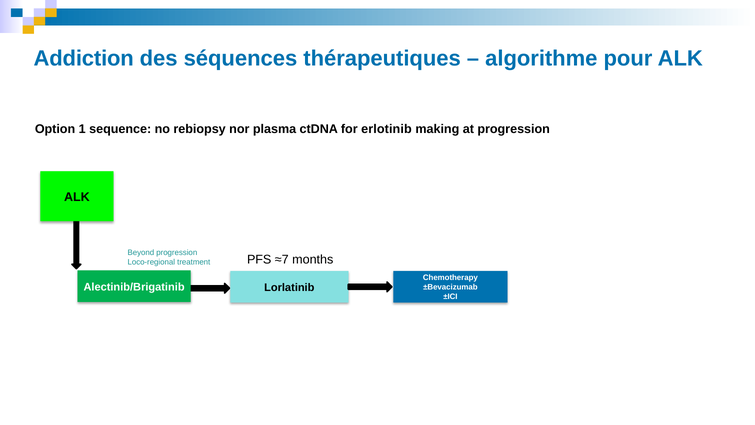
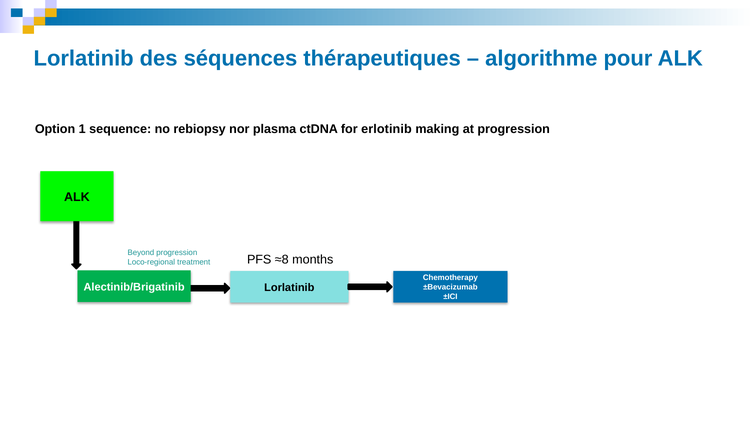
Addiction at (84, 58): Addiction -> Lorlatinib
≈7: ≈7 -> ≈8
